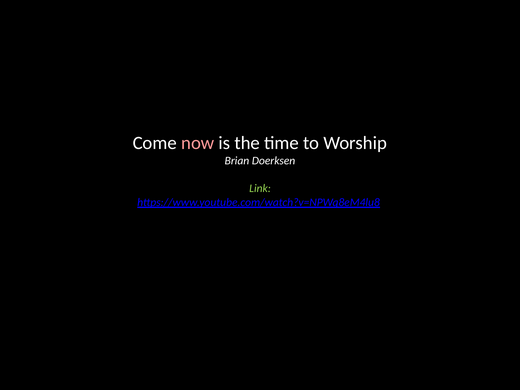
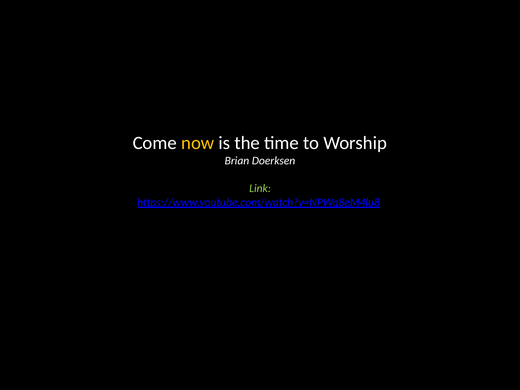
now colour: pink -> yellow
